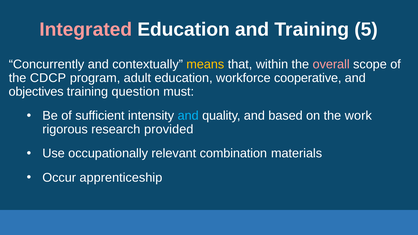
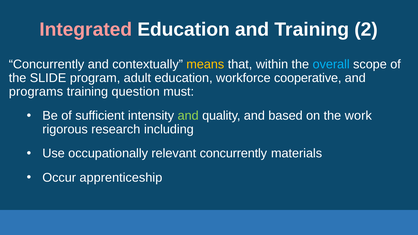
5: 5 -> 2
overall colour: pink -> light blue
CDCP: CDCP -> SLIDE
objectives: objectives -> programs
and at (188, 116) colour: light blue -> light green
provided: provided -> including
relevant combination: combination -> concurrently
